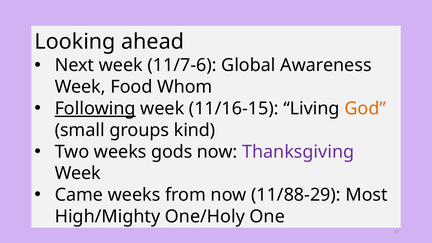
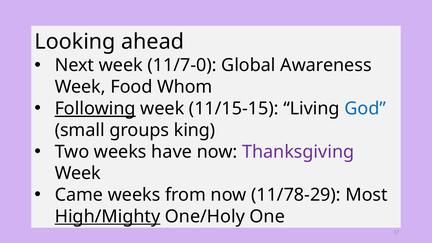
11/7-6: 11/7-6 -> 11/7-0
11/16-15: 11/16-15 -> 11/15-15
God colour: orange -> blue
kind: kind -> king
gods: gods -> have
11/88-29: 11/88-29 -> 11/78-29
High/Mighty underline: none -> present
